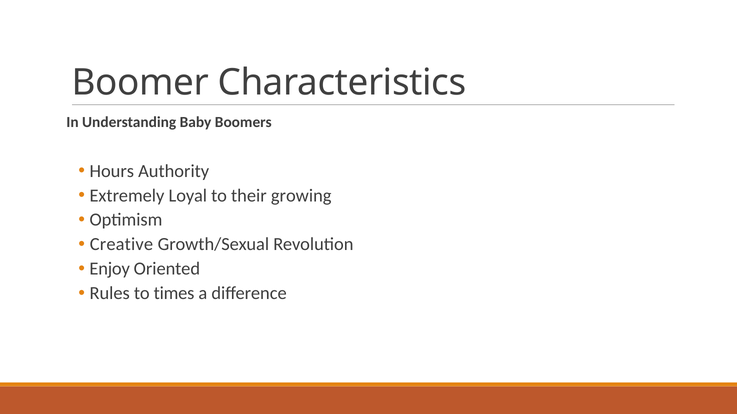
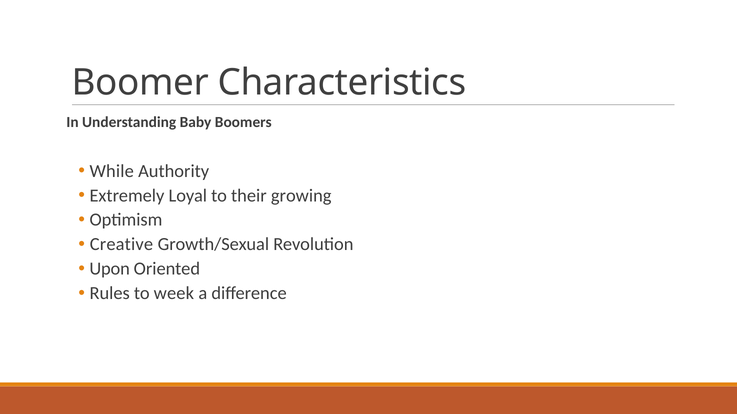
Hours: Hours -> While
Enjoy: Enjoy -> Upon
times: times -> week
